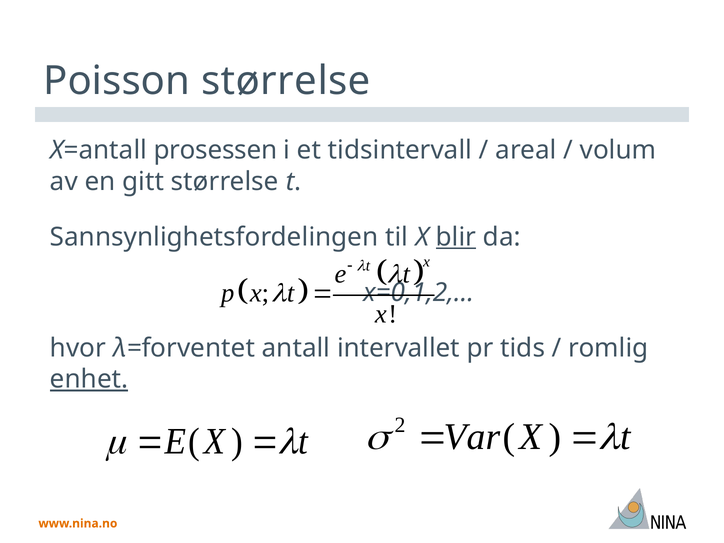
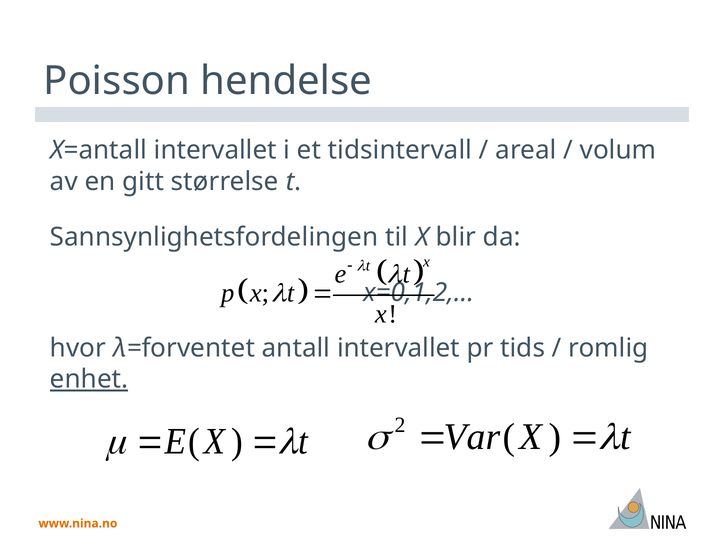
Poisson størrelse: størrelse -> hendelse
X=antall prosessen: prosessen -> intervallet
blir underline: present -> none
